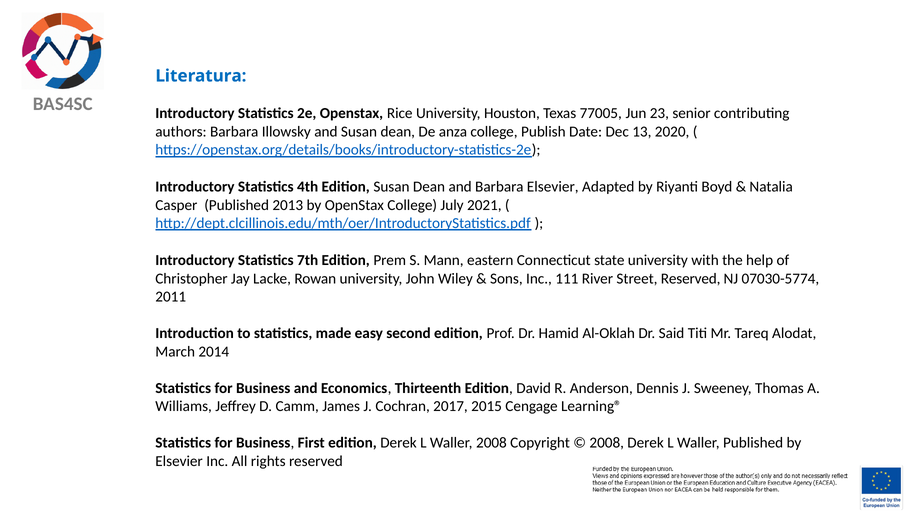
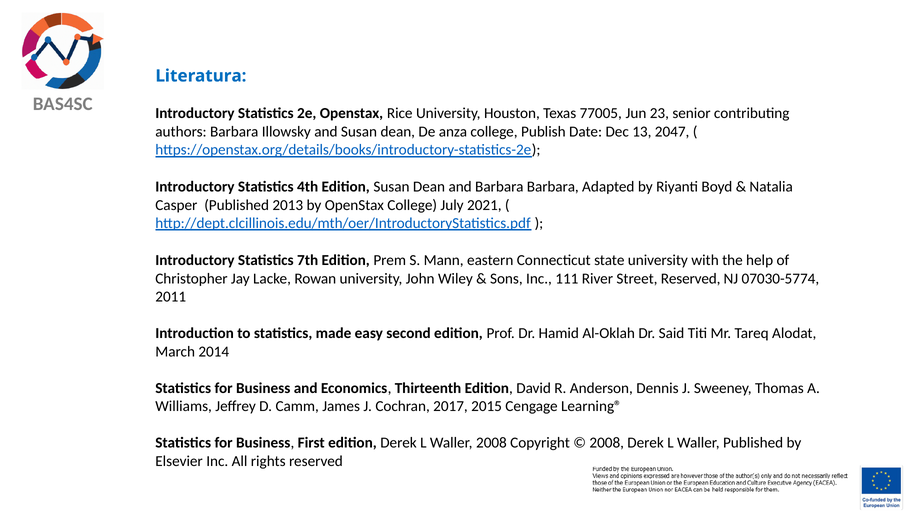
2020: 2020 -> 2047
Barbara Elsevier: Elsevier -> Barbara
